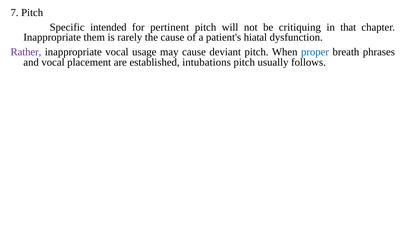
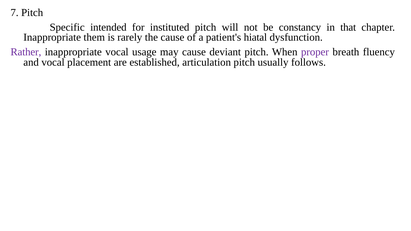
pertinent: pertinent -> instituted
critiquing: critiquing -> constancy
proper colour: blue -> purple
phrases: phrases -> fluency
intubations: intubations -> articulation
